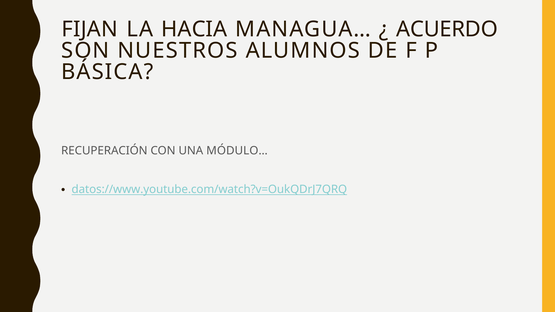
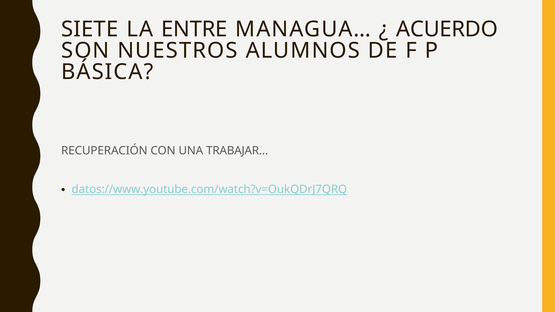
FIJAN: FIJAN -> SIETE
HACIA: HACIA -> ENTRE
MÓDULO…: MÓDULO… -> TRABAJAR…
